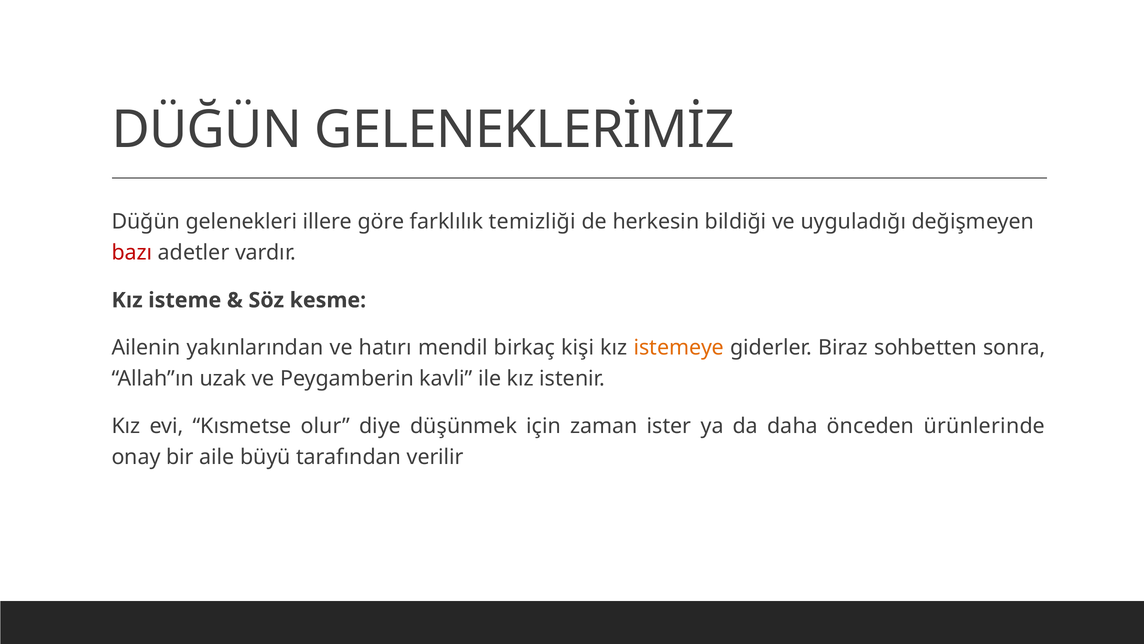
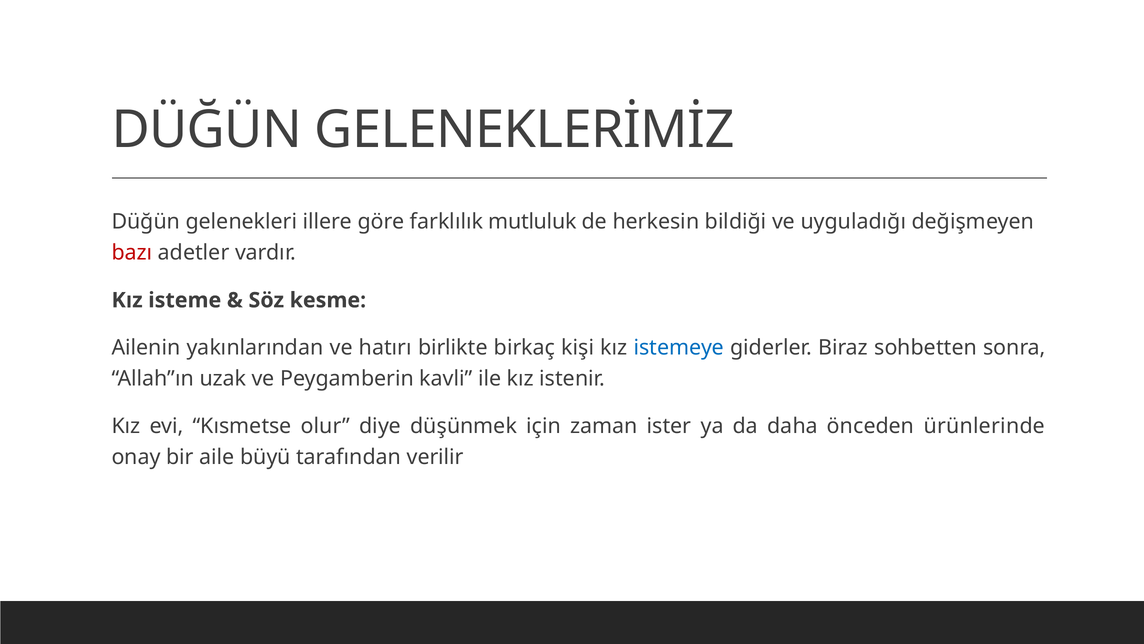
temizliği: temizliği -> mutluluk
mendil: mendil -> birlikte
istemeye colour: orange -> blue
